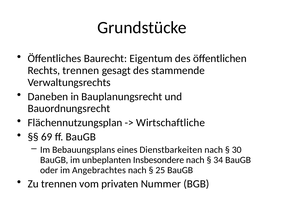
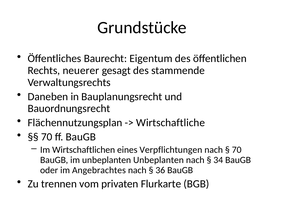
Rechts trennen: trennen -> neuerer
69 at (47, 137): 69 -> 70
Bebauungsplans: Bebauungsplans -> Wirtschaftlichen
Dienstbarkeiten: Dienstbarkeiten -> Verpflichtungen
30 at (237, 150): 30 -> 70
unbeplanten Insbesondere: Insbesondere -> Unbeplanten
25: 25 -> 36
Nummer: Nummer -> Flurkarte
